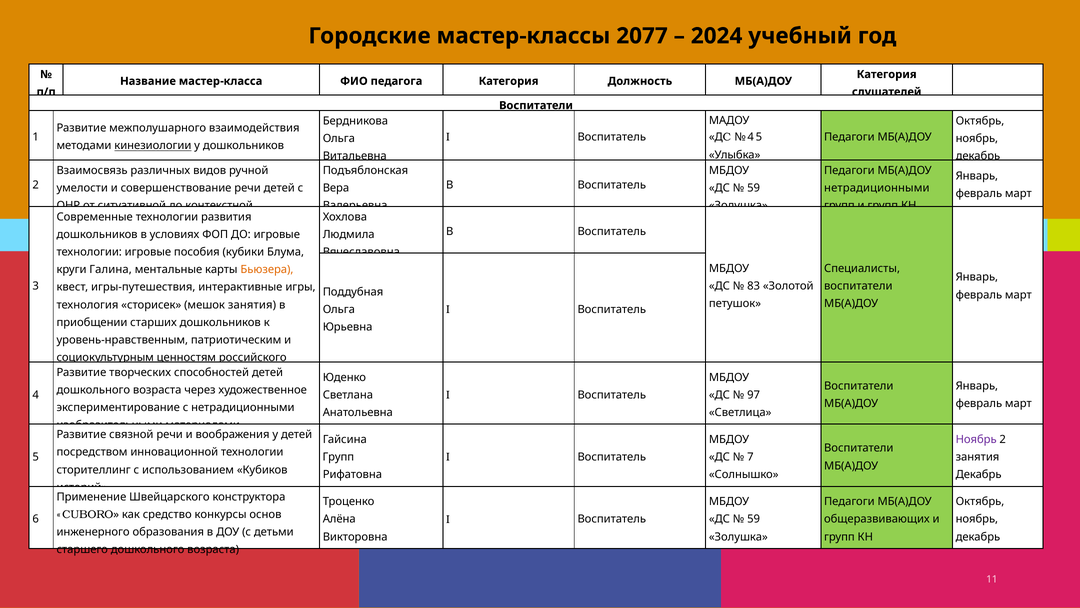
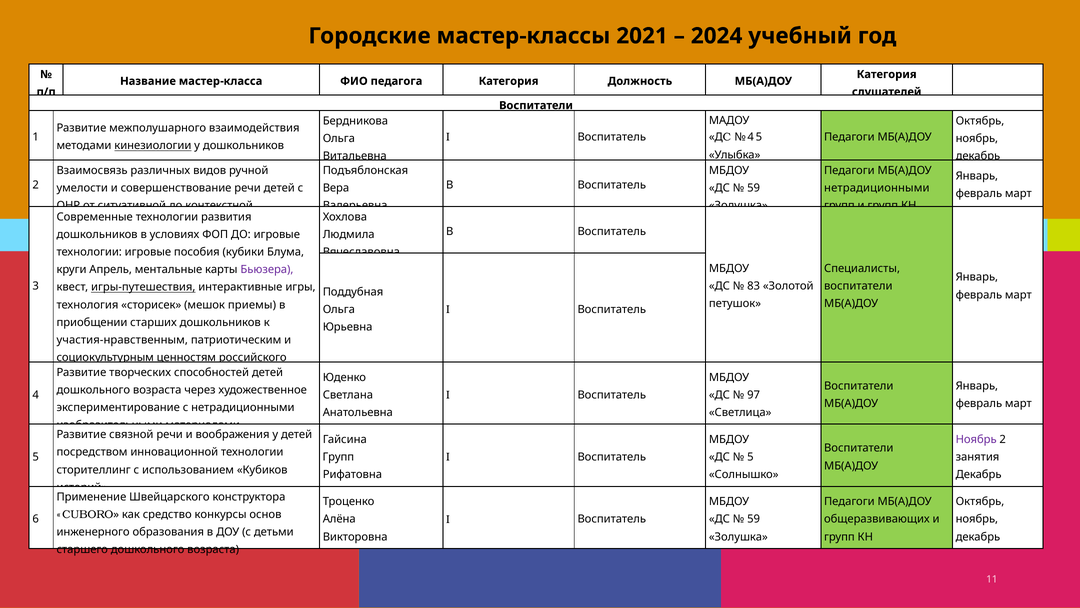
2077: 2077 -> 2021
Галина: Галина -> Апрель
Бьюзера colour: orange -> purple
игры-путешествия underline: none -> present
мешок занятия: занятия -> приемы
уровень-нравственным: уровень-нравственным -> участия-нравственным
7 at (750, 457): 7 -> 5
